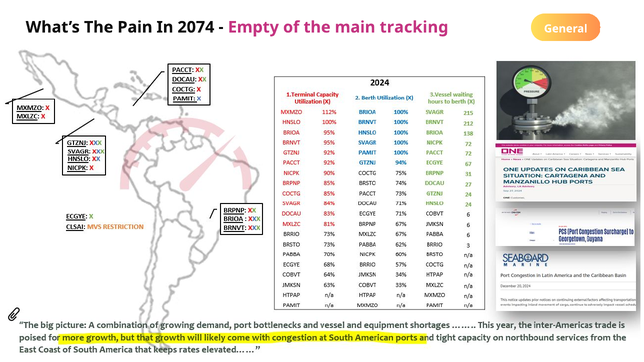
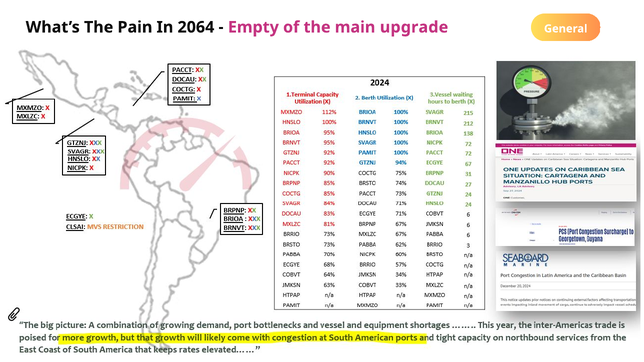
2074: 2074 -> 2064
tracking: tracking -> upgrade
